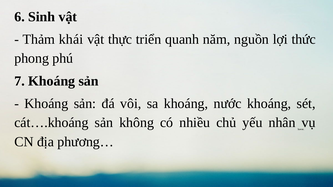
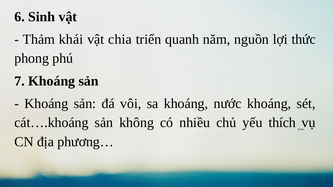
thực: thực -> chia
nhân: nhân -> thích
